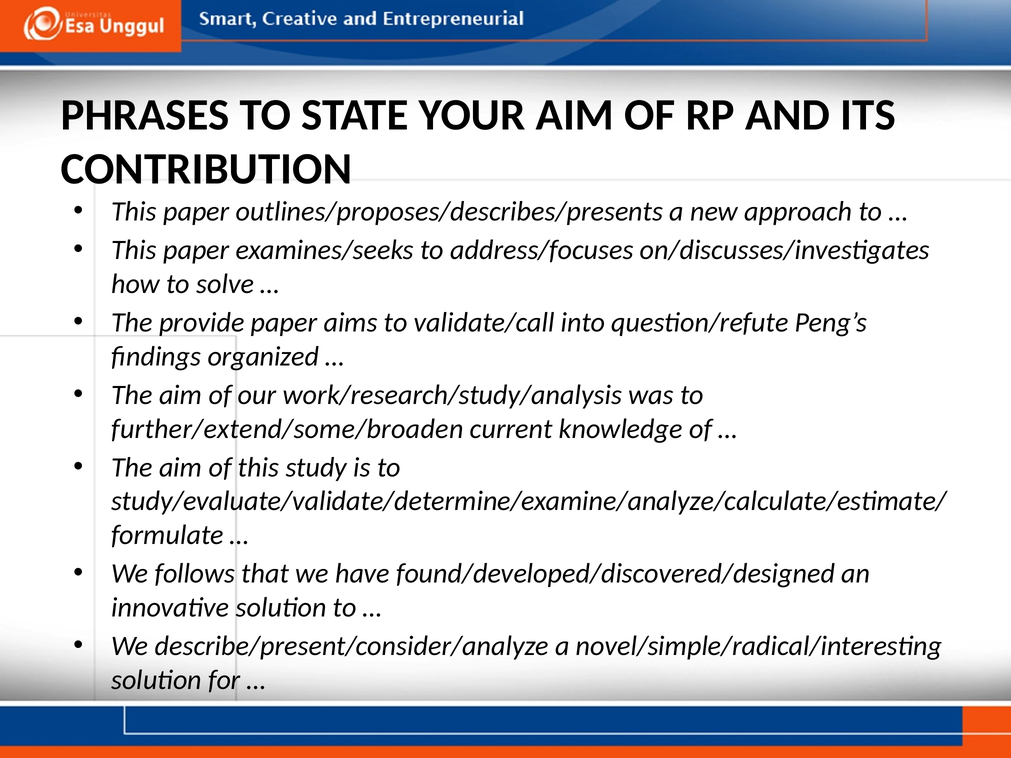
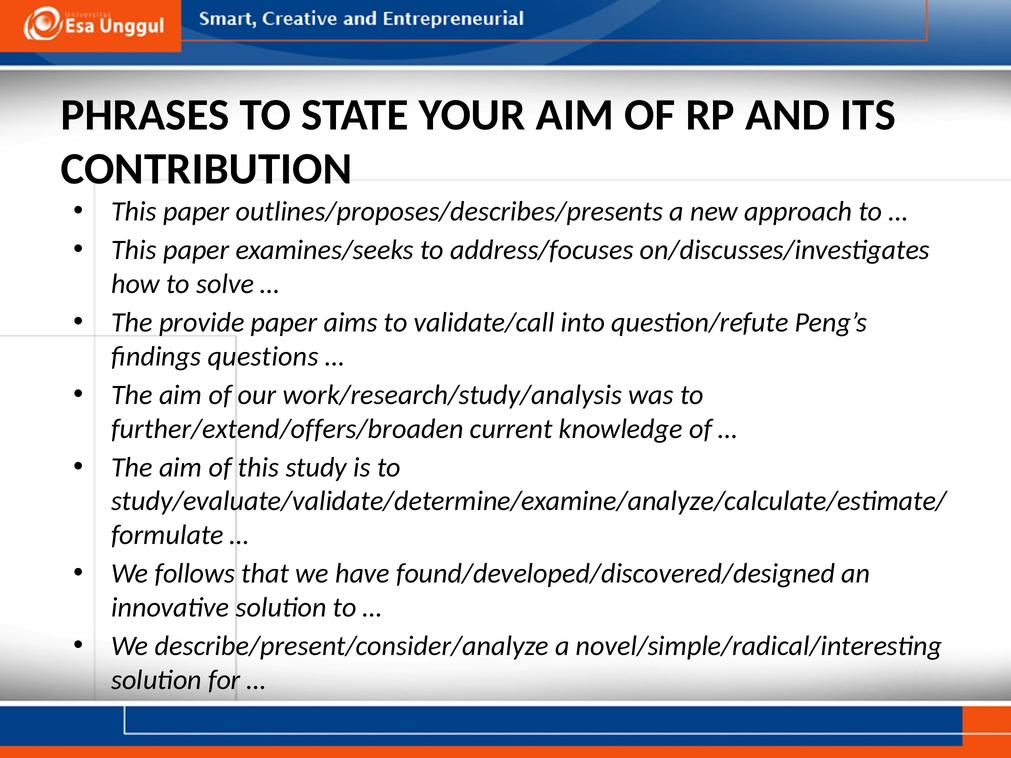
organized: organized -> questions
further/extend/some/broaden: further/extend/some/broaden -> further/extend/offers/broaden
